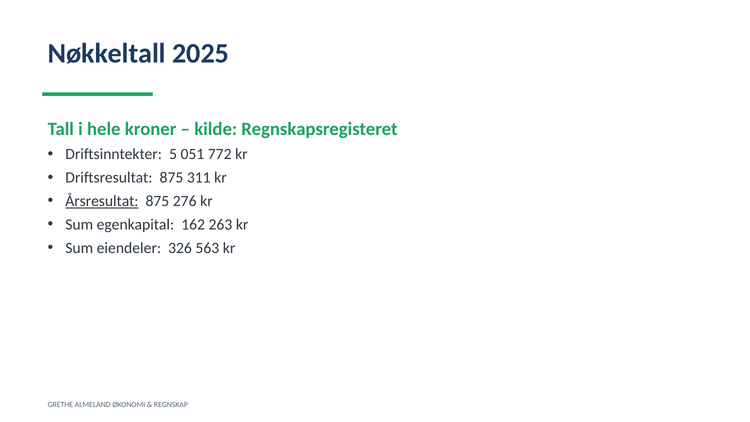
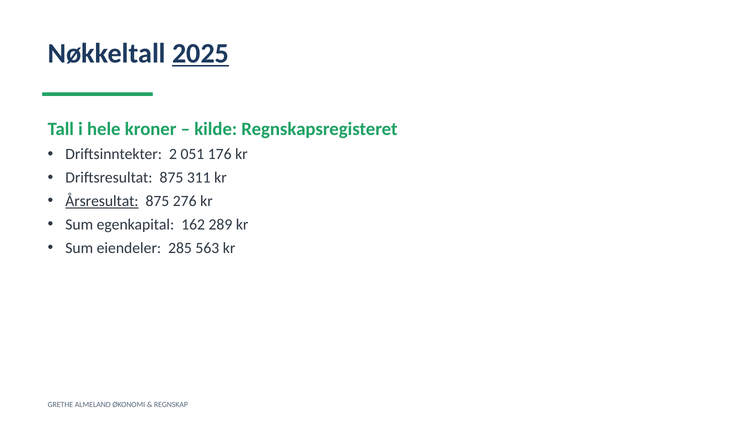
2025 underline: none -> present
5: 5 -> 2
772: 772 -> 176
263: 263 -> 289
326: 326 -> 285
